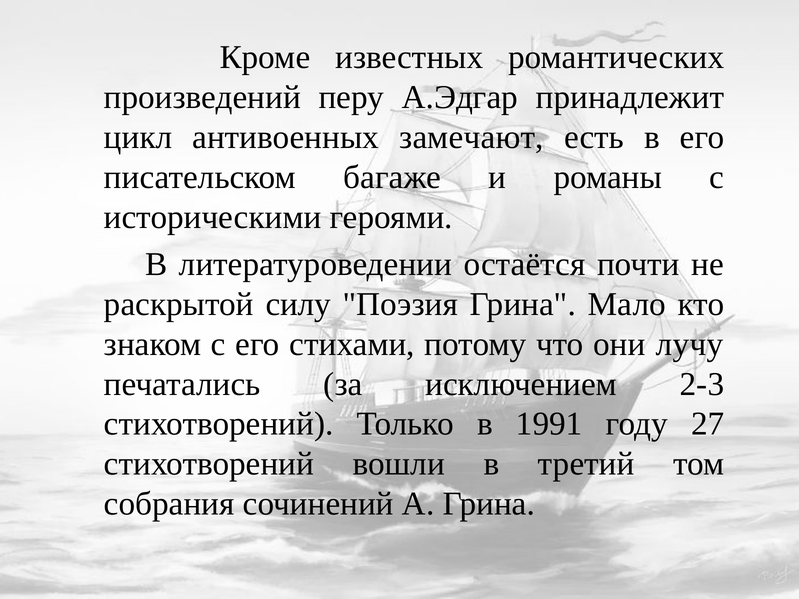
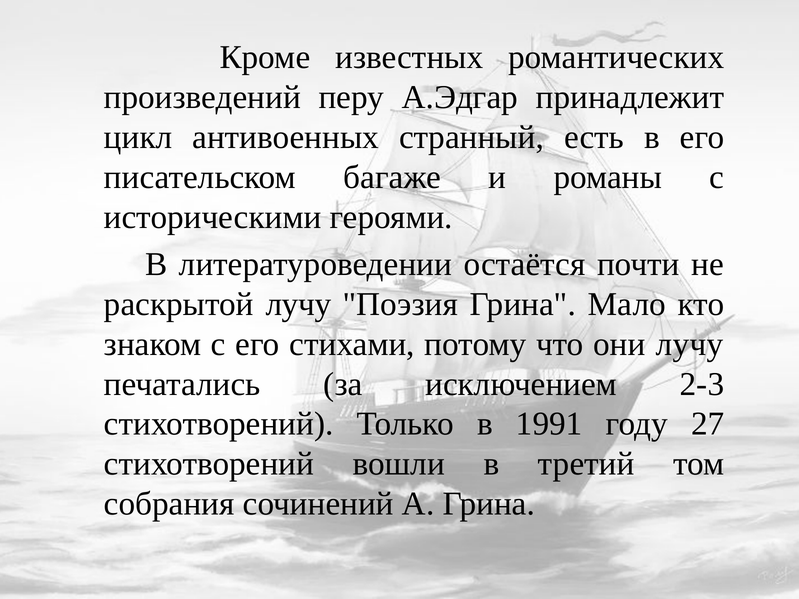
замечают: замечают -> странный
раскрытой силу: силу -> лучу
